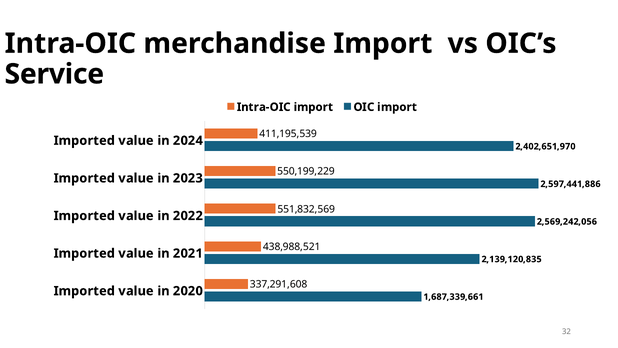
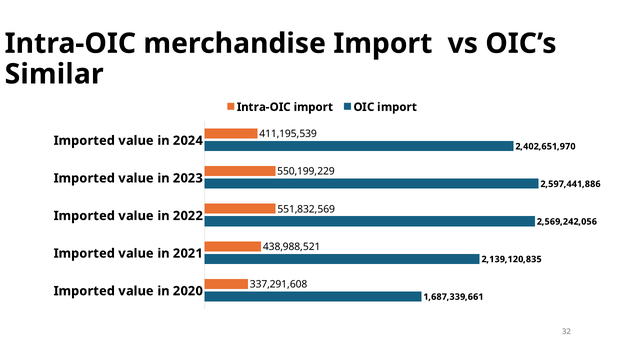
Service: Service -> Similar
